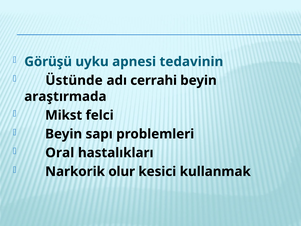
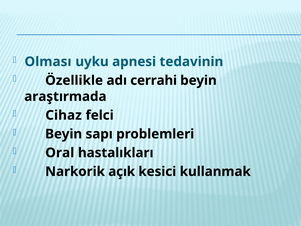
Görüşü: Görüşü -> Olması
Üstünde: Üstünde -> Özellikle
Mikst: Mikst -> Cihaz
olur: olur -> açık
